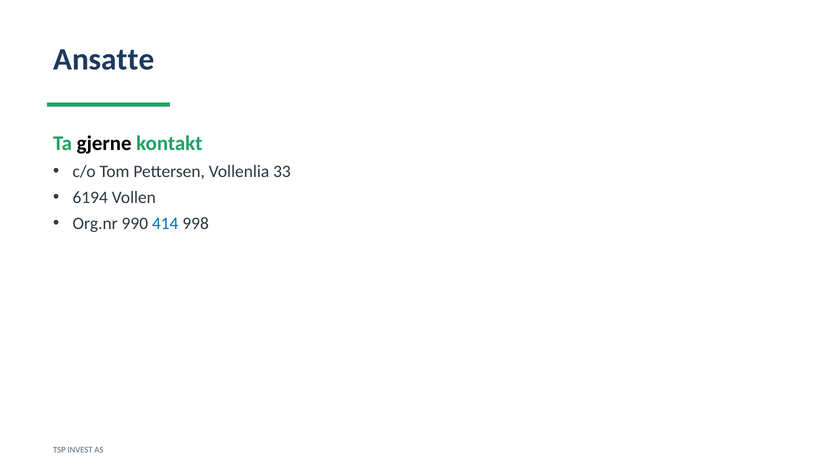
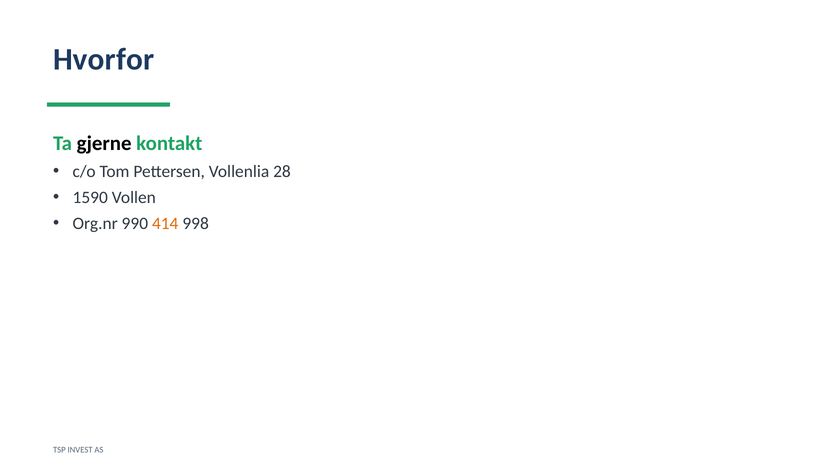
Ansatte: Ansatte -> Hvorfor
33: 33 -> 28
6194: 6194 -> 1590
414 colour: blue -> orange
